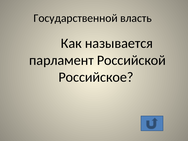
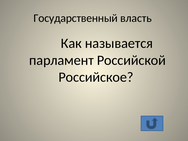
Государственной: Государственной -> Государственный
